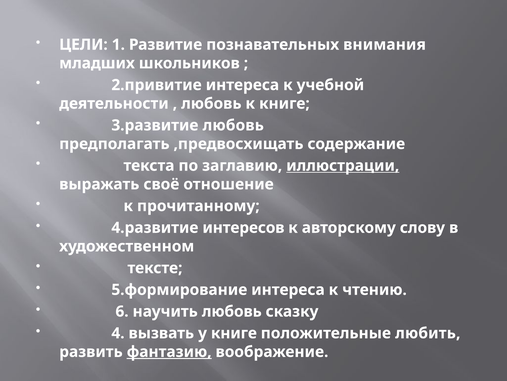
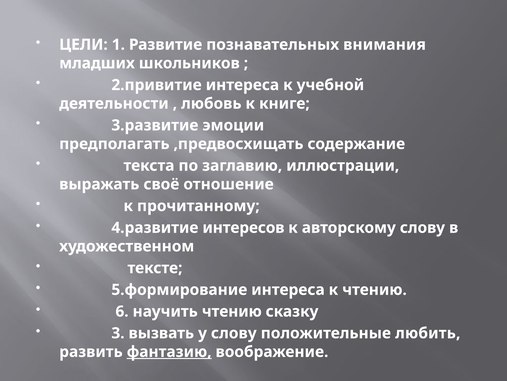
3.развитие любовь: любовь -> эмоции
иллюстрации underline: present -> none
научить любовь: любовь -> чтению
4: 4 -> 3
у книге: книге -> слову
